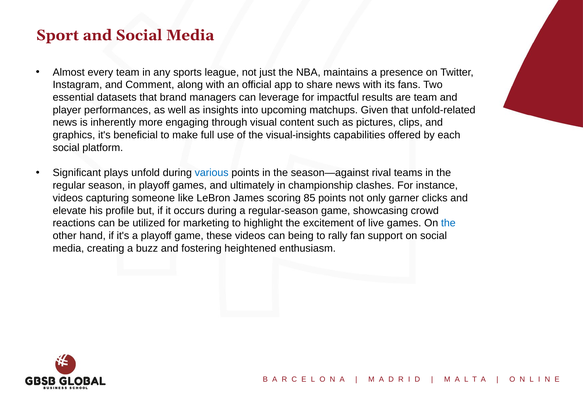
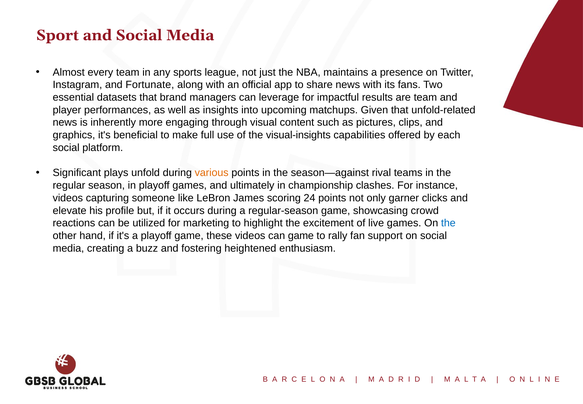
Comment: Comment -> Fortunate
various colour: blue -> orange
85: 85 -> 24
can being: being -> game
